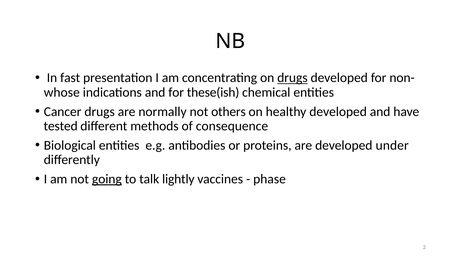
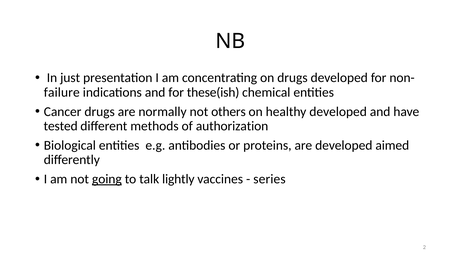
fast: fast -> just
drugs at (292, 78) underline: present -> none
whose: whose -> failure
consequence: consequence -> authorization
under: under -> aimed
phase: phase -> series
